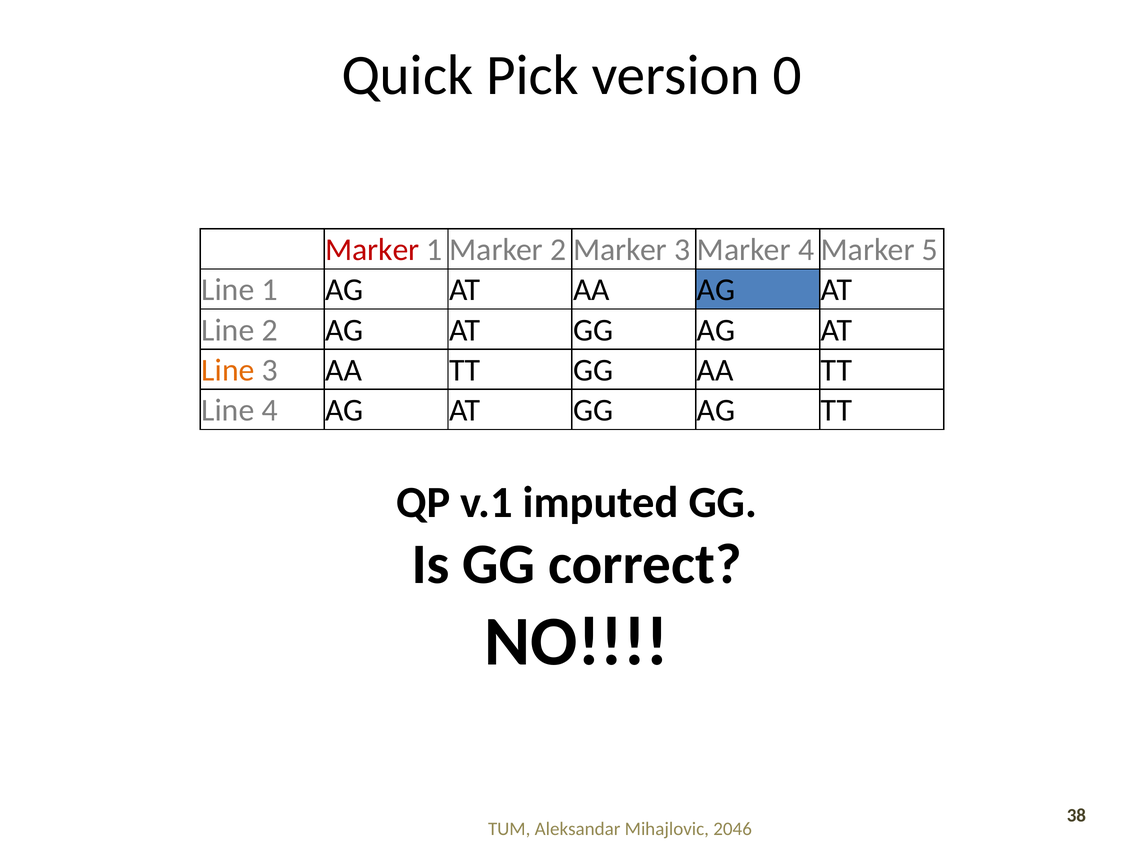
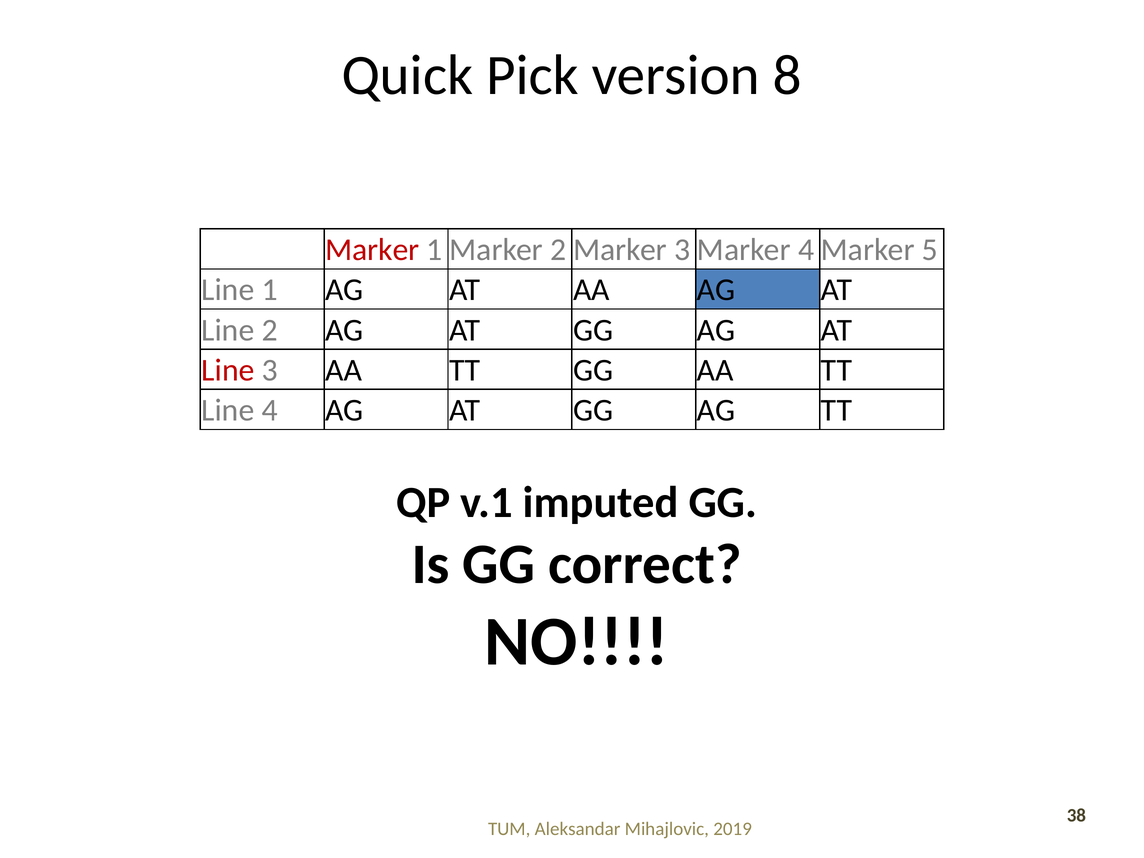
0: 0 -> 8
Line at (228, 370) colour: orange -> red
2046: 2046 -> 2019
